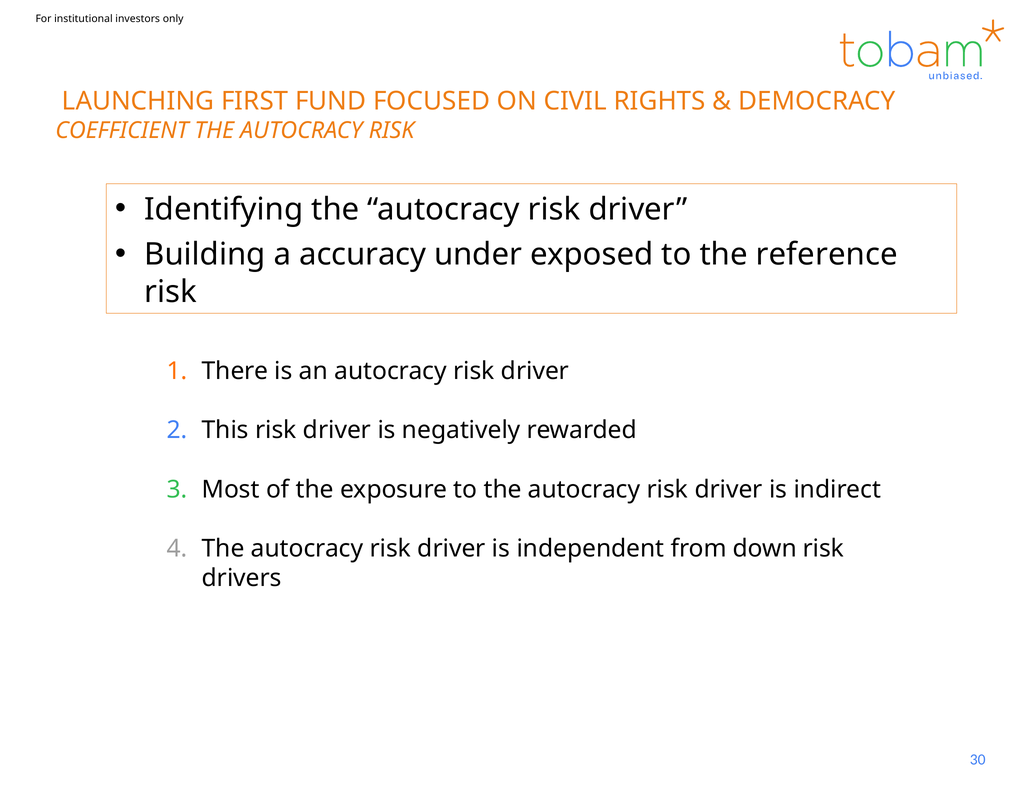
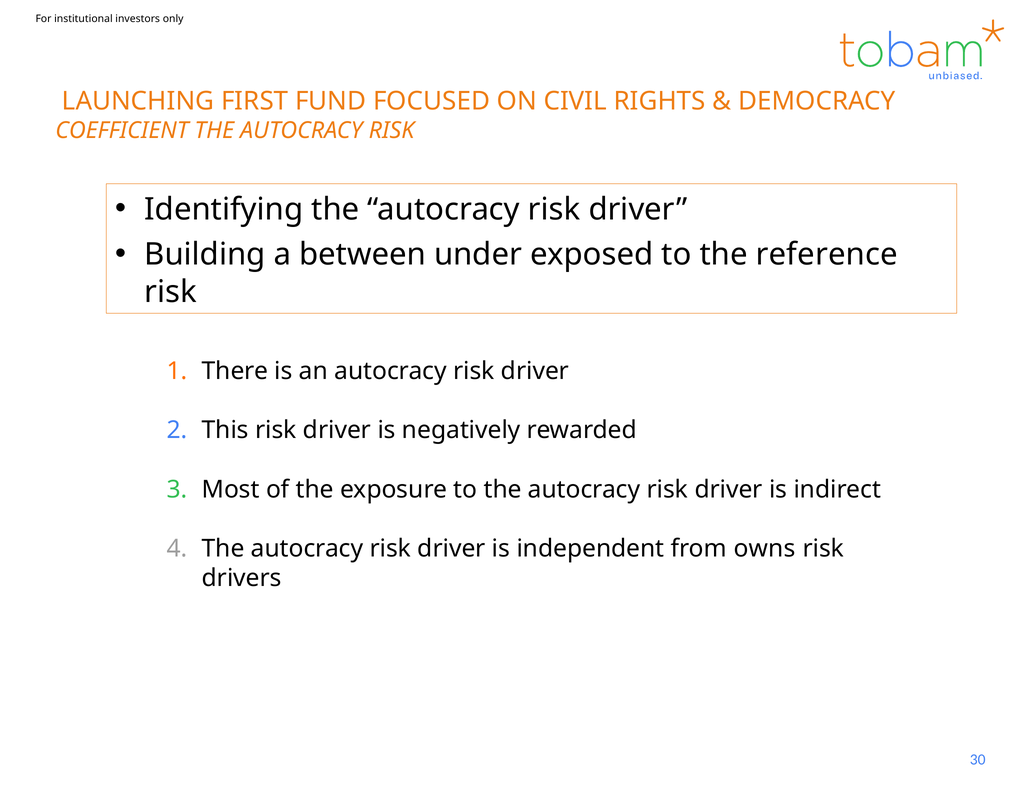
accuracy: accuracy -> between
down: down -> owns
